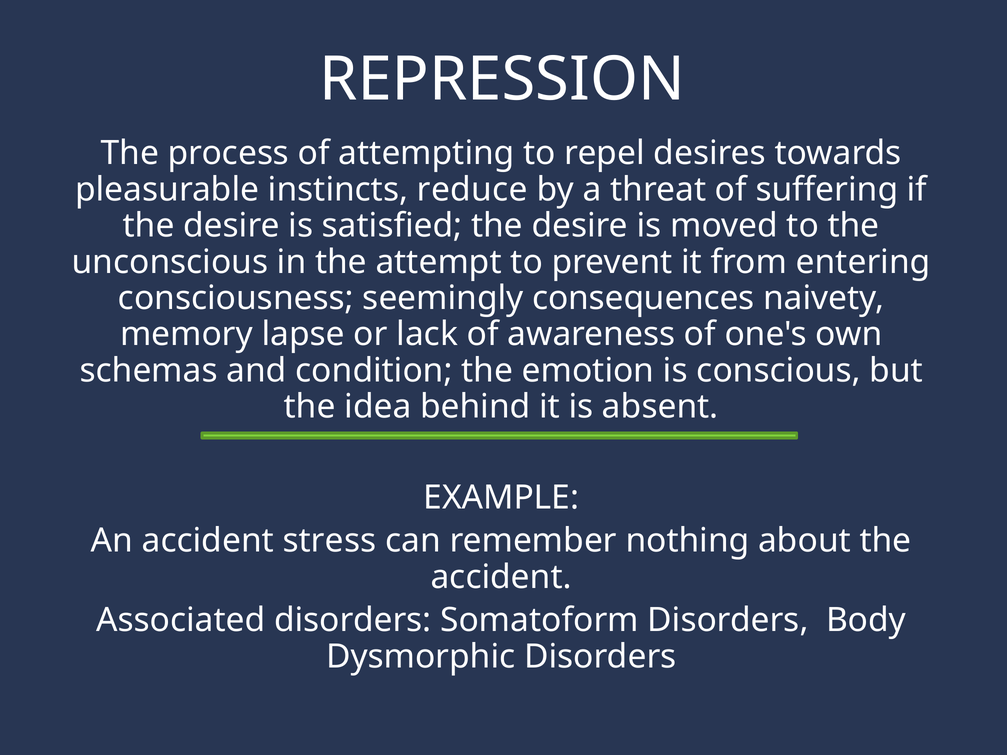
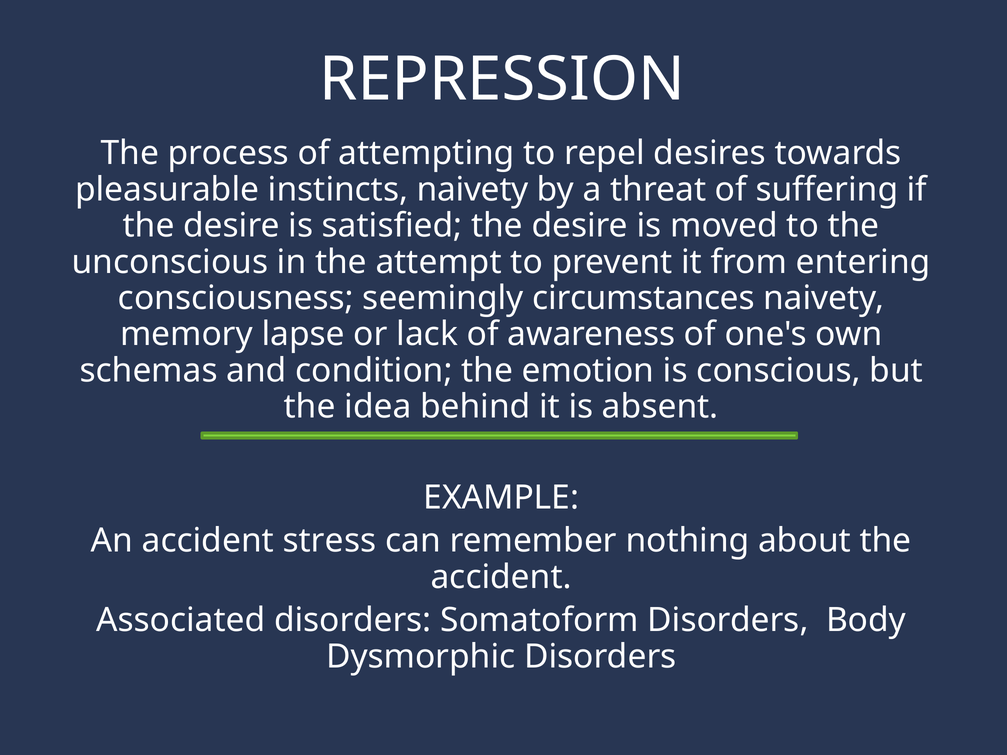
instincts reduce: reduce -> naivety
consequences: consequences -> circumstances
